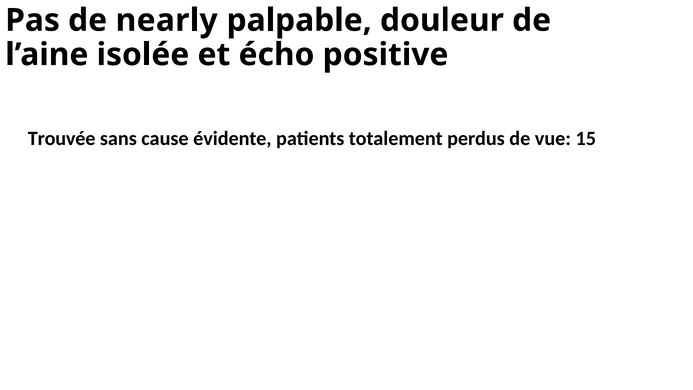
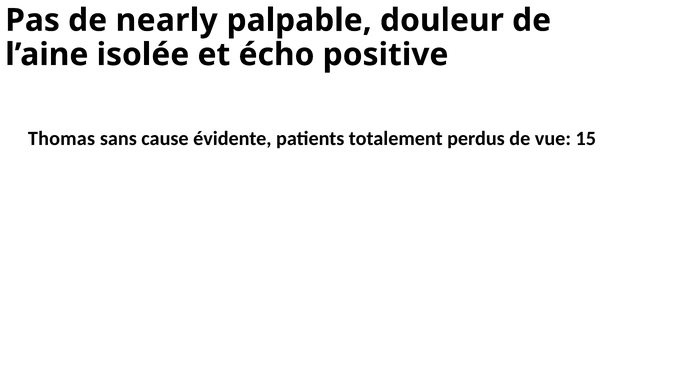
Trouvée: Trouvée -> Thomas
